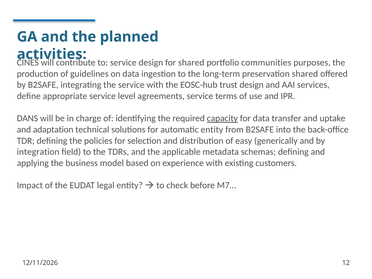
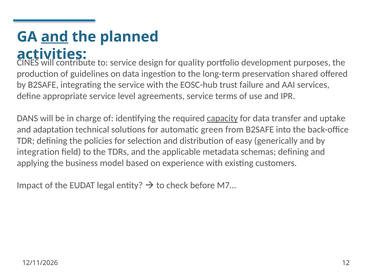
and at (55, 37) underline: none -> present
for shared: shared -> quality
communities: communities -> development
trust design: design -> failure
automatic entity: entity -> green
